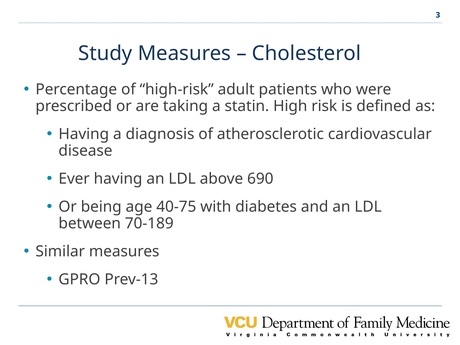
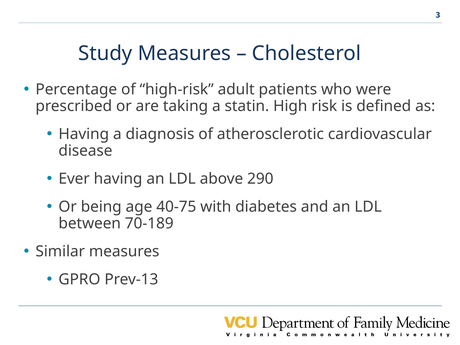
690: 690 -> 290
